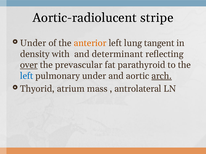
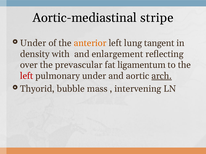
Aortic-radiolucent: Aortic-radiolucent -> Aortic-mediastinal
determinant: determinant -> enlargement
over underline: present -> none
parathyroid: parathyroid -> ligamentum
left at (27, 76) colour: blue -> red
atrium: atrium -> bubble
antrolateral: antrolateral -> intervening
